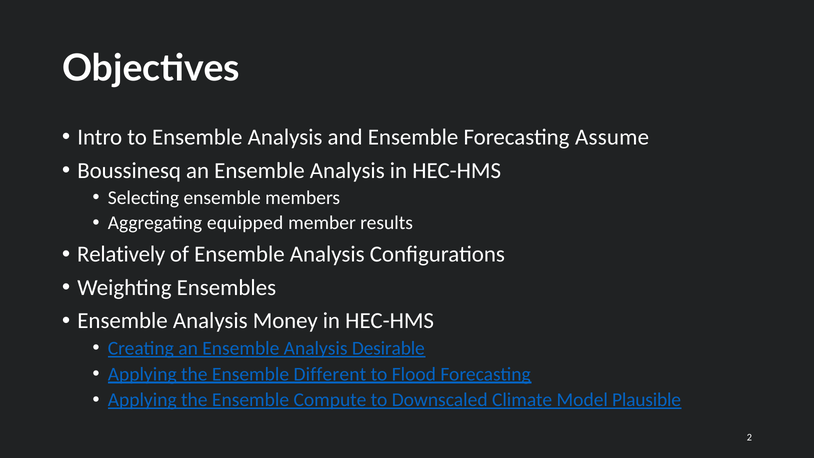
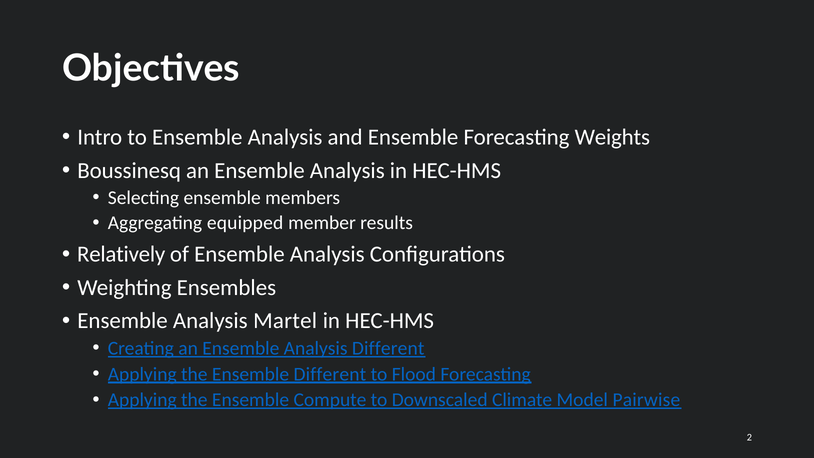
Assume: Assume -> Weights
Money: Money -> Martel
Analysis Desirable: Desirable -> Different
Plausible: Plausible -> Pairwise
